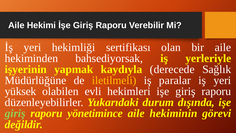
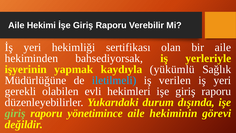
derecede: derecede -> yükümlü
iletilmeli colour: yellow -> light blue
paralar: paralar -> verilen
yüksek: yüksek -> gerekli
